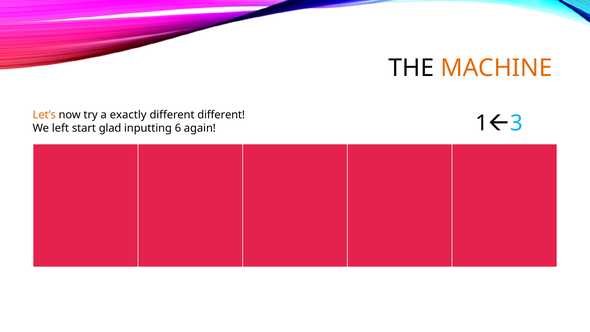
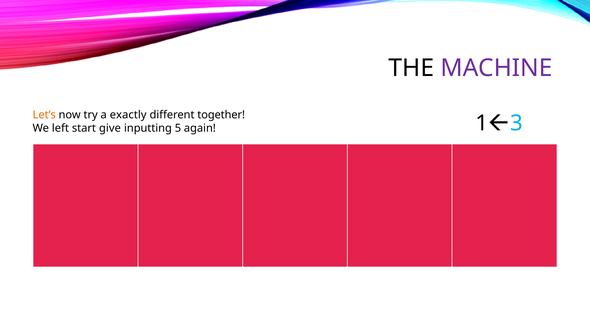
MACHINE colour: orange -> purple
different different: different -> together
glad: glad -> give
6: 6 -> 5
